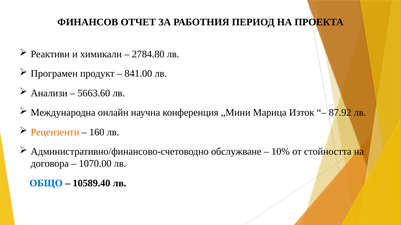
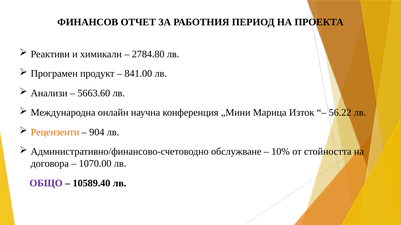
87.92: 87.92 -> 56.22
160: 160 -> 904
ОБЩО colour: blue -> purple
